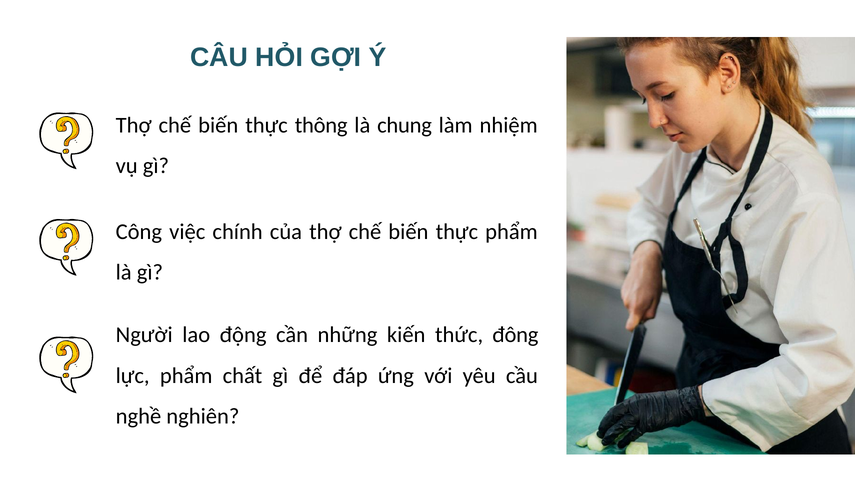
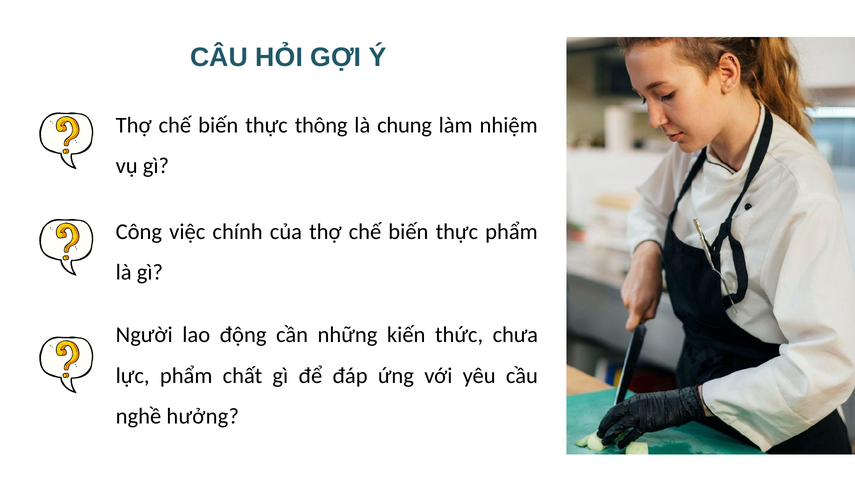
đông: đông -> chưa
nghiên: nghiên -> hưởng
